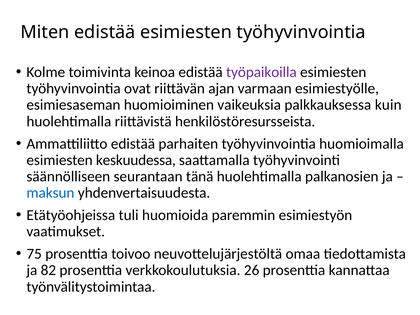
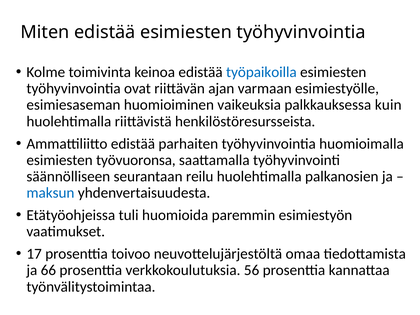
työpaikoilla colour: purple -> blue
keskuudessa: keskuudessa -> työvuoronsa
tänä: tänä -> reilu
75: 75 -> 17
82: 82 -> 66
26: 26 -> 56
